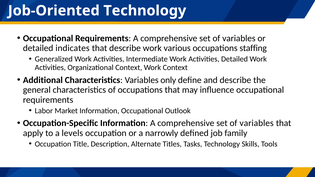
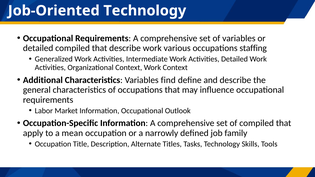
detailed indicates: indicates -> compiled
only: only -> find
variables at (257, 123): variables -> compiled
levels: levels -> mean
